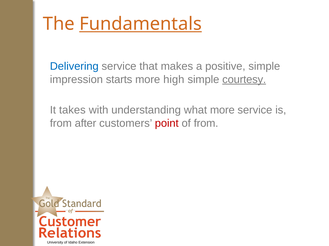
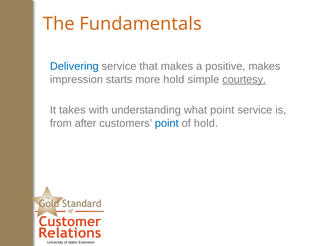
Fundamentals underline: present -> none
positive simple: simple -> makes
more high: high -> hold
what more: more -> point
point at (167, 124) colour: red -> blue
of from: from -> hold
